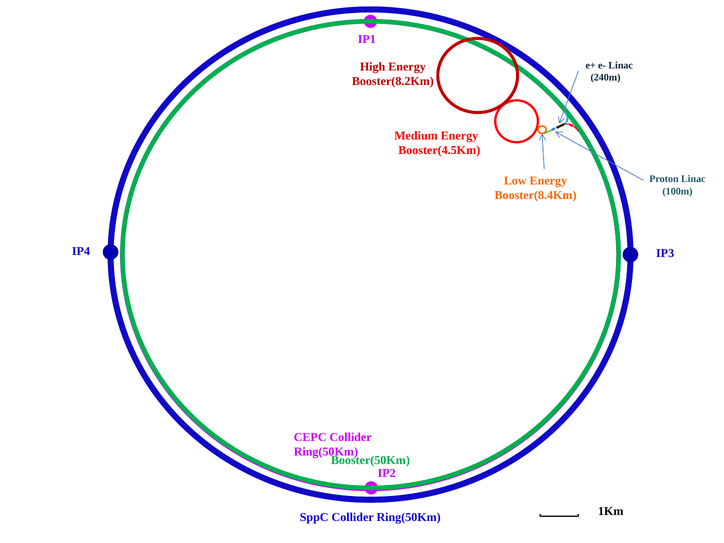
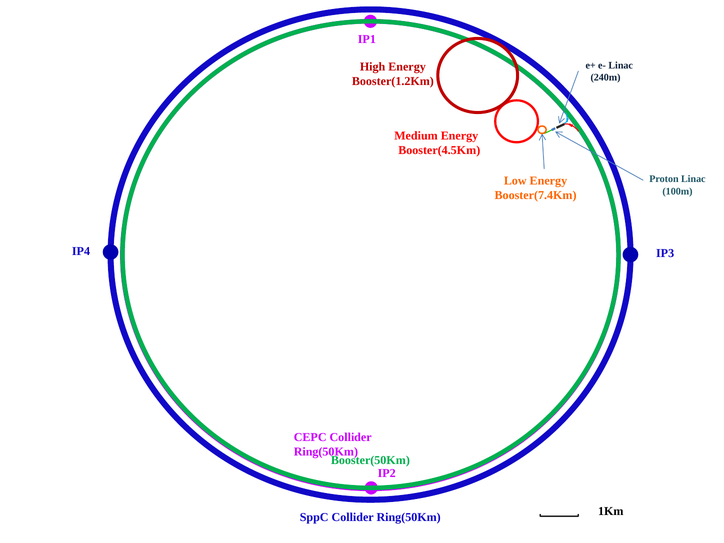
Booster(8.2Km: Booster(8.2Km -> Booster(1.2Km
Booster(8.4Km: Booster(8.4Km -> Booster(7.4Km
